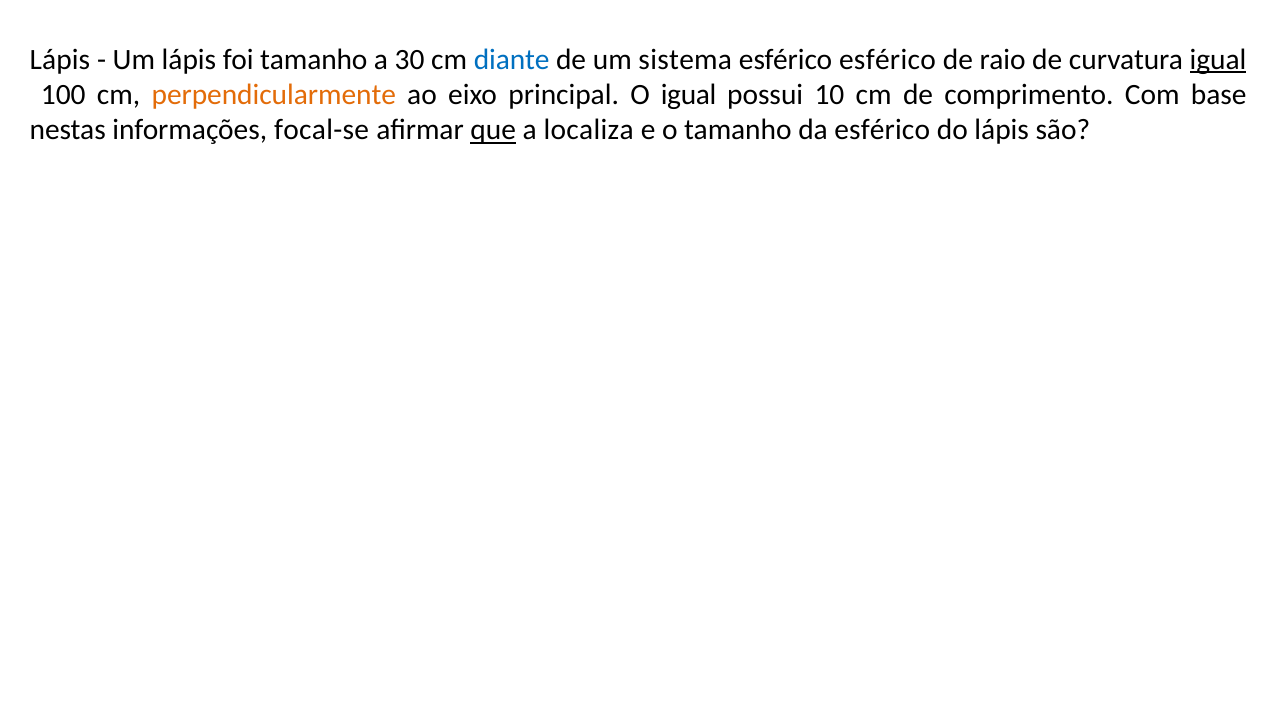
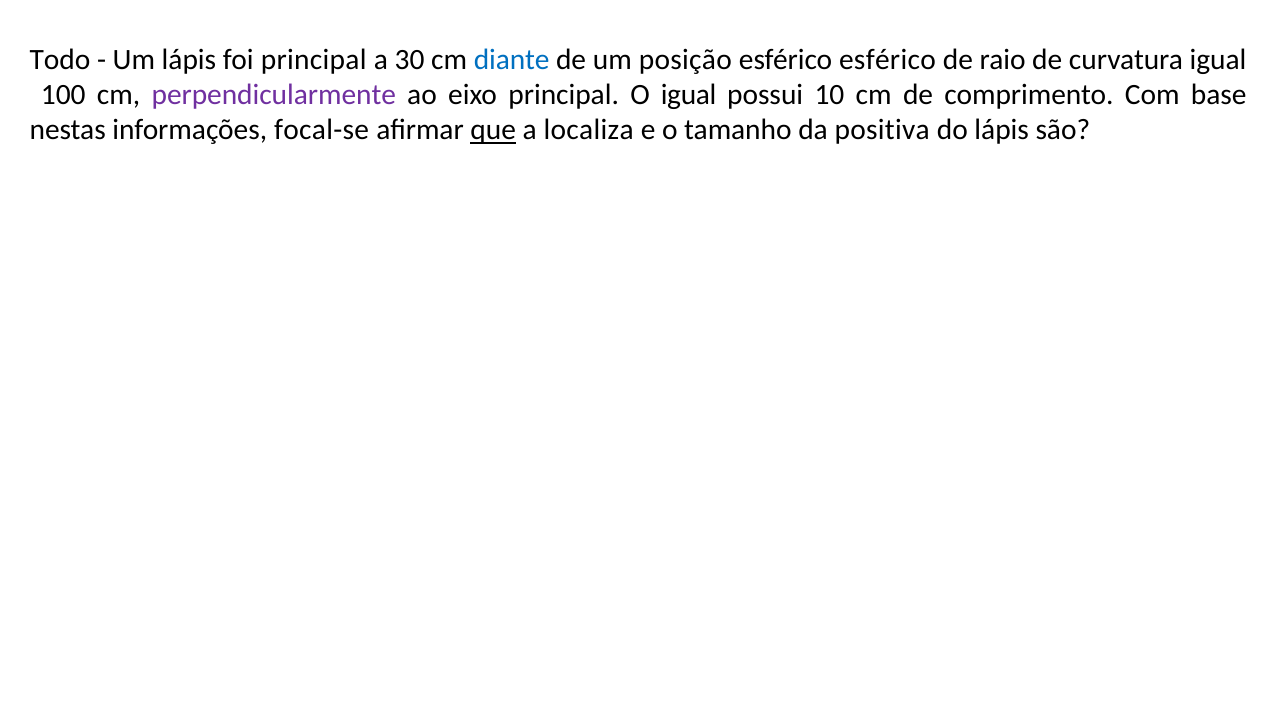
Lápis at (60, 60): Lápis -> Todo
foi tamanho: tamanho -> principal
sistema: sistema -> posição
igual at (1218, 60) underline: present -> none
perpendicularmente colour: orange -> purple
da esférico: esférico -> positiva
